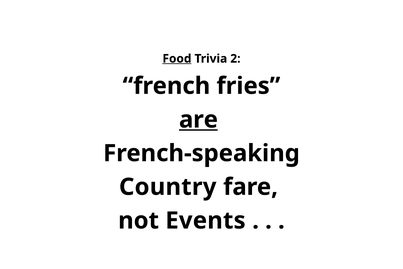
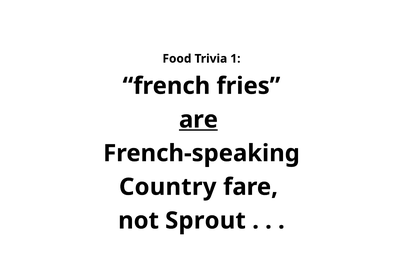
Food underline: present -> none
2: 2 -> 1
Events: Events -> Sprout
